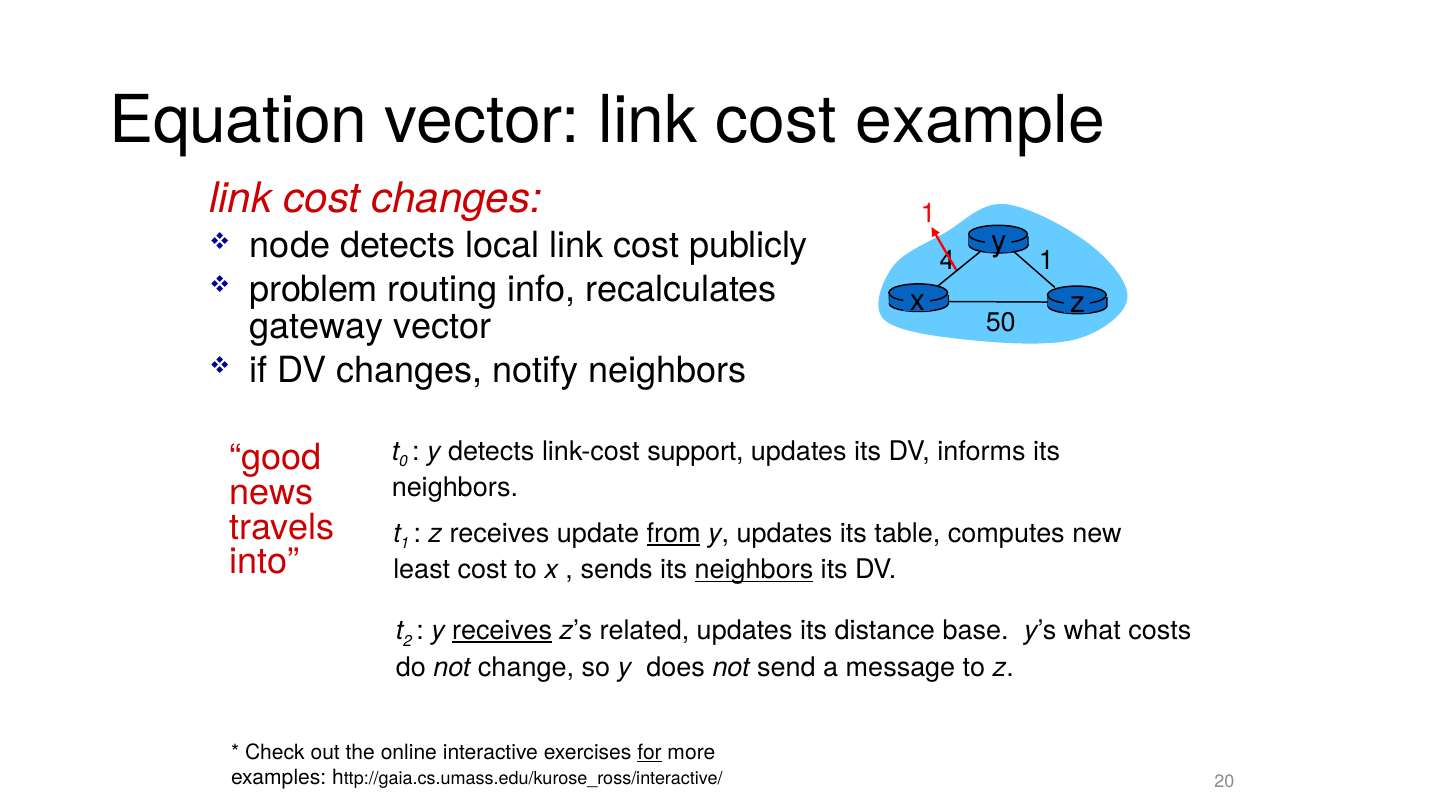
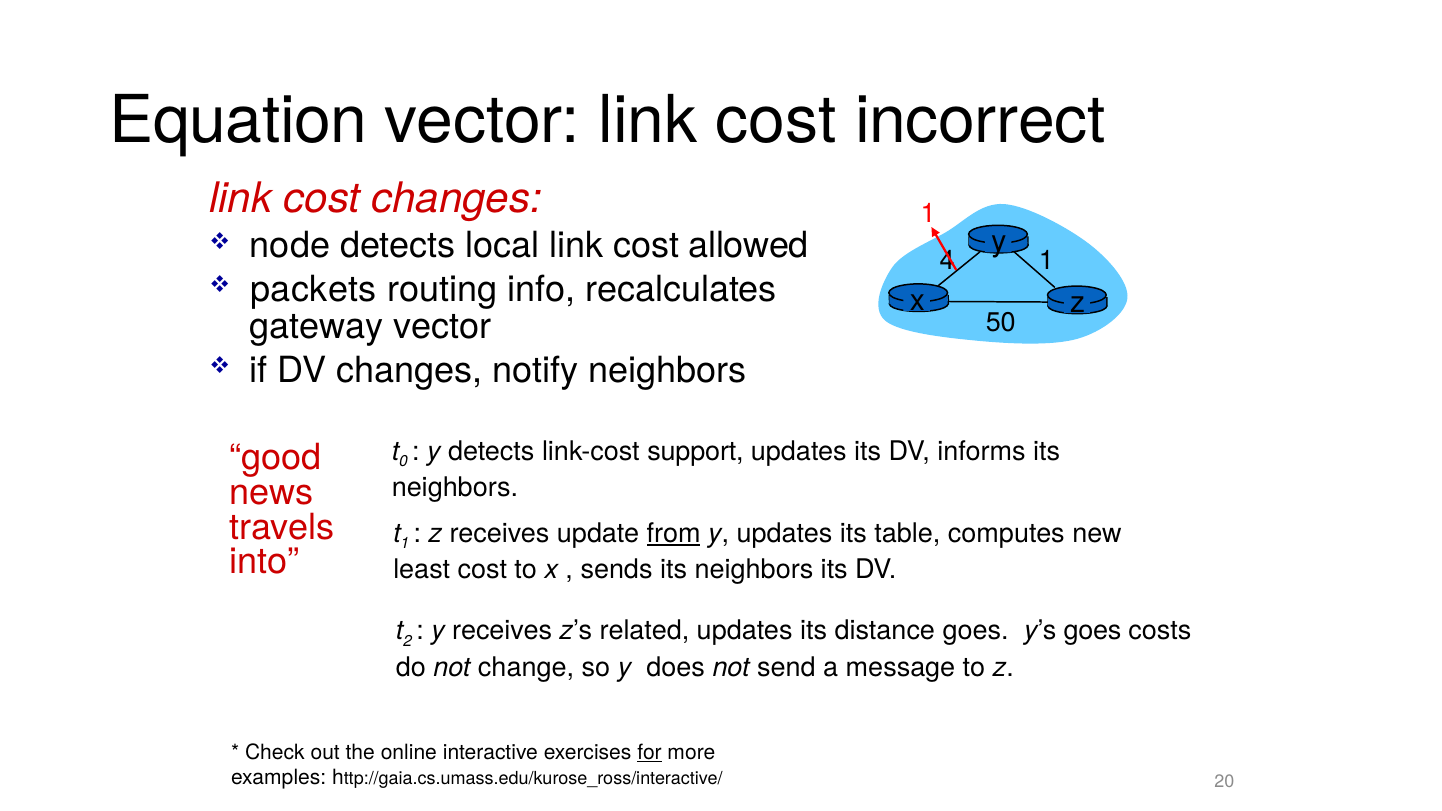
example: example -> incorrect
publicly: publicly -> allowed
problem: problem -> packets
neighbors at (754, 570) underline: present -> none
receives at (502, 631) underline: present -> none
distance base: base -> goes
y’s what: what -> goes
